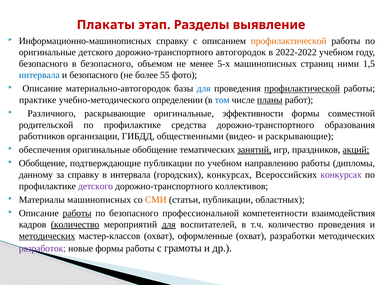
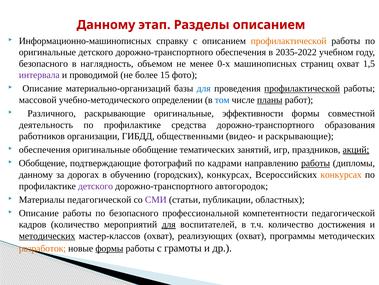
Плакаты at (106, 25): Плакаты -> Данному
Разделы выявление: выявление -> описанием
дорожно-транспортного автогородок: автогородок -> обеспечения
2022-2022: 2022-2022 -> 2035-2022
в безопасного: безопасного -> наглядность
5-х: 5-х -> 0-х
страниц ними: ними -> охват
интервала at (39, 75) colour: blue -> purple
и безопасного: безопасного -> проводимой
55: 55 -> 15
материально-автогородок: материально-автогородок -> материально-организаций
практике: практике -> массовой
родительской: родительской -> деятельность
занятий underline: present -> none
подтверждающие публикации: публикации -> фотографий
по учебном: учебном -> кадрами
работы at (316, 163) underline: none -> present
за справку: справку -> дорогах
в интервала: интервала -> обучению
конкурсах at (341, 174) colour: purple -> orange
коллективов: коллективов -> автогородок
Материалы машинописных: машинописных -> педагогической
СМИ colour: orange -> purple
работы at (77, 213) underline: present -> none
компетентности взаимодействия: взаимодействия -> педагогической
количество at (75, 224) underline: present -> none
количество проведения: проведения -> достижения
оформленные: оформленные -> реализующих
разработки: разработки -> программы
разработок colour: purple -> orange
формы at (109, 248) underline: none -> present
